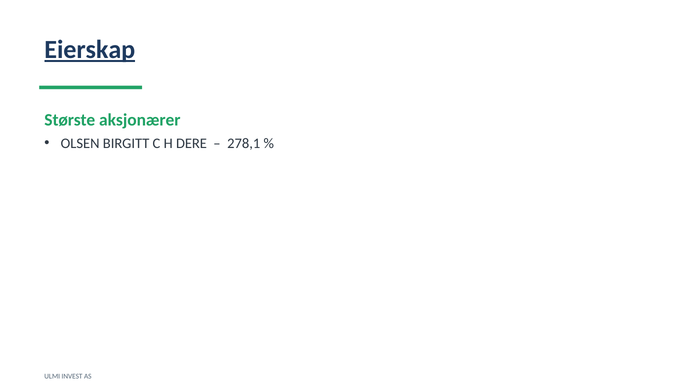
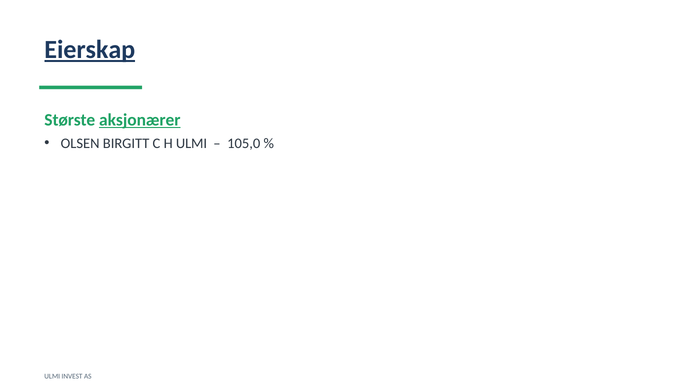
aksjonærer underline: none -> present
H DERE: DERE -> ULMI
278,1: 278,1 -> 105,0
